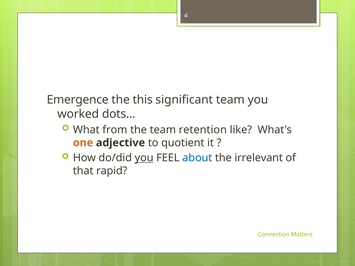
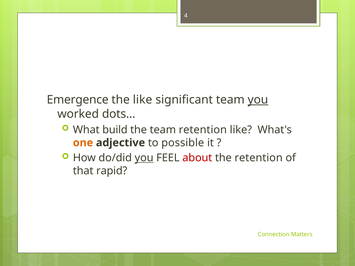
the this: this -> like
you at (258, 100) underline: none -> present
from: from -> build
quotient: quotient -> possible
about colour: blue -> red
the irrelevant: irrelevant -> retention
